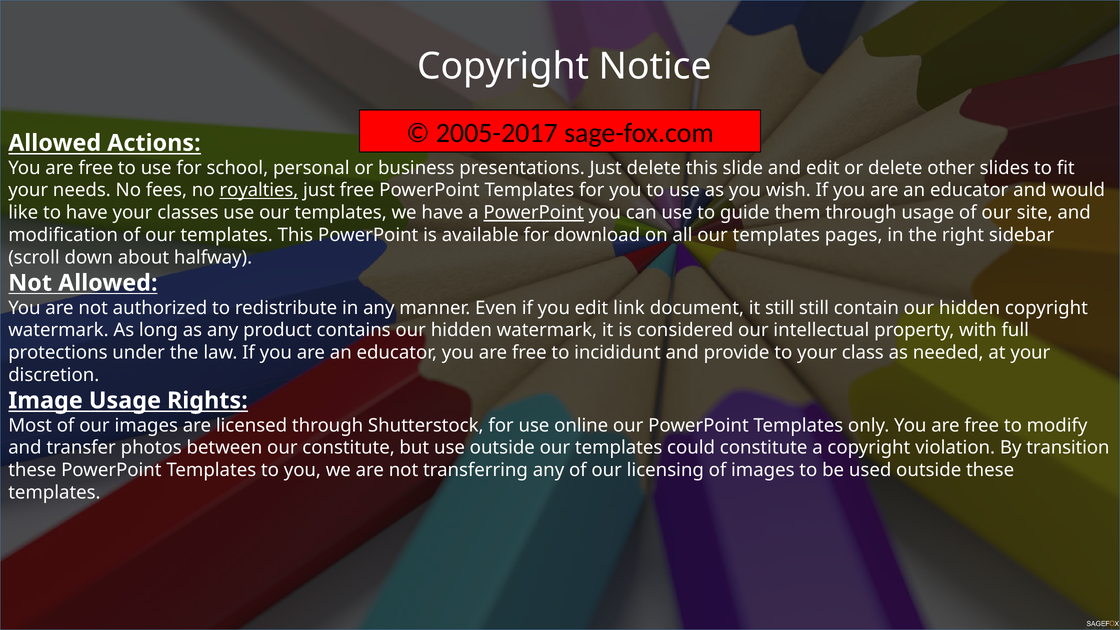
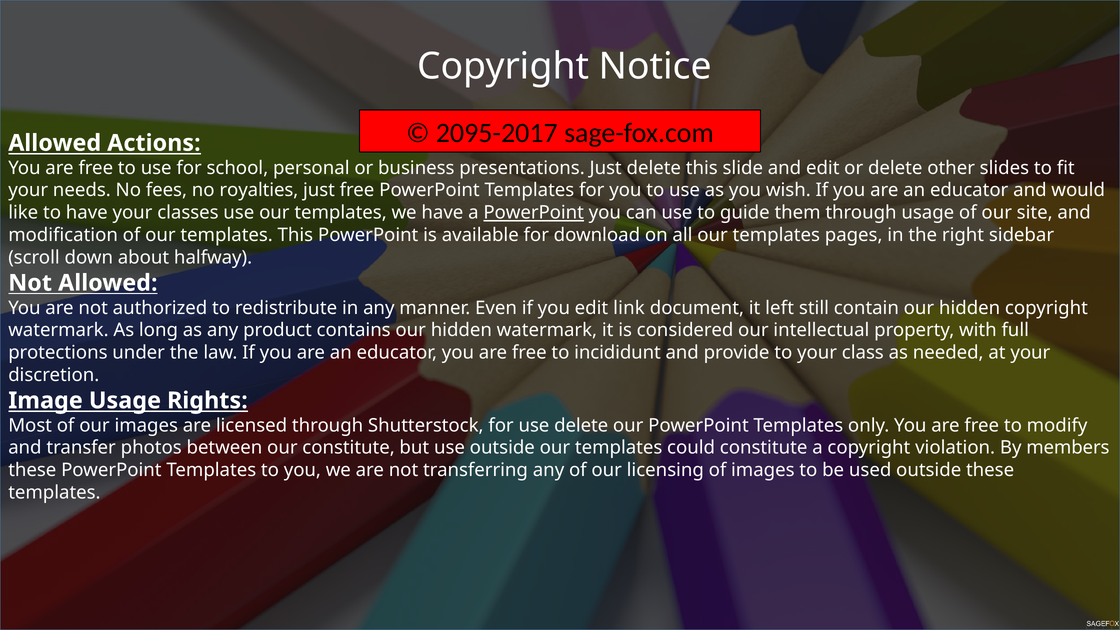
2005-2017: 2005-2017 -> 2095-2017
royalties underline: present -> none
it still: still -> left
use online: online -> delete
transition: transition -> members
